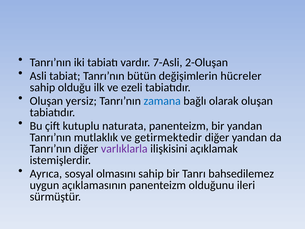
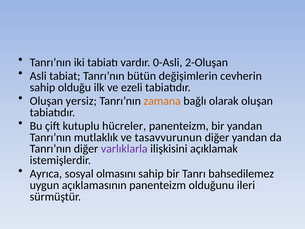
7-Asli: 7-Asli -> 0-Asli
hücreler: hücreler -> cevherin
zamana colour: blue -> orange
naturata: naturata -> hücreler
getirmektedir: getirmektedir -> tasavvurunun
